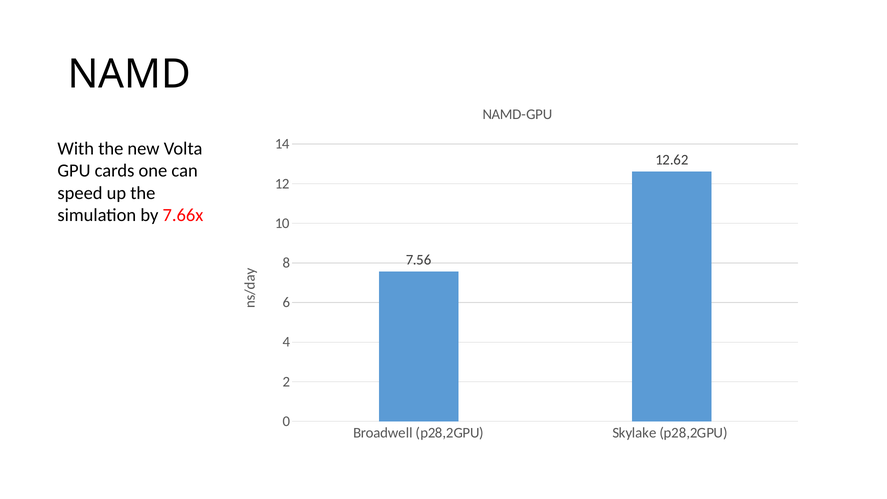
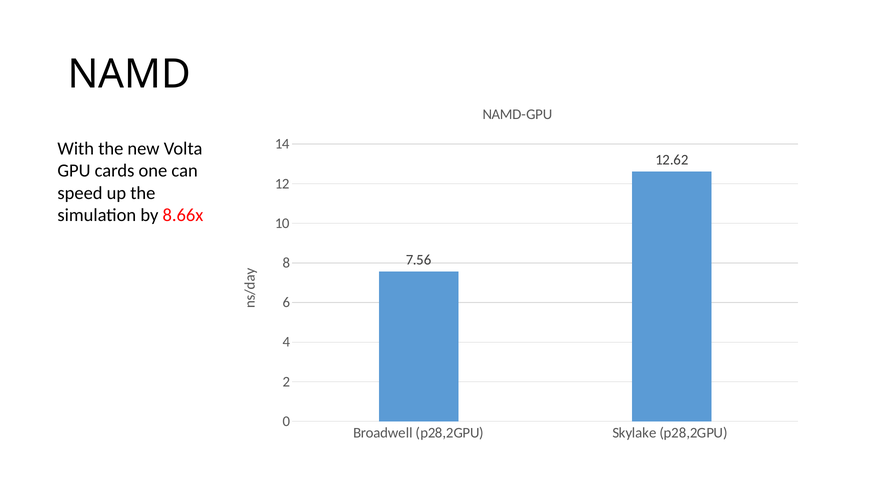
7.66x: 7.66x -> 8.66x
